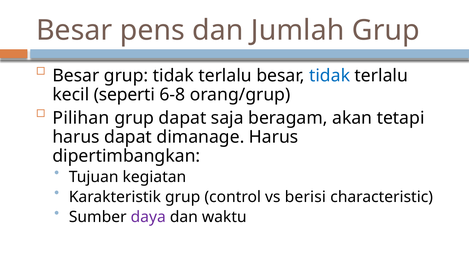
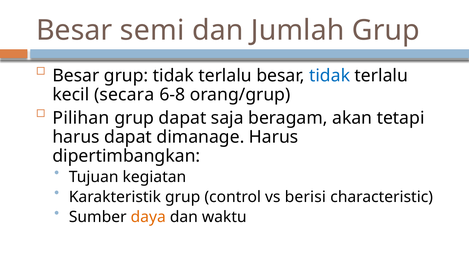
pens: pens -> semi
seperti: seperti -> secara
daya colour: purple -> orange
